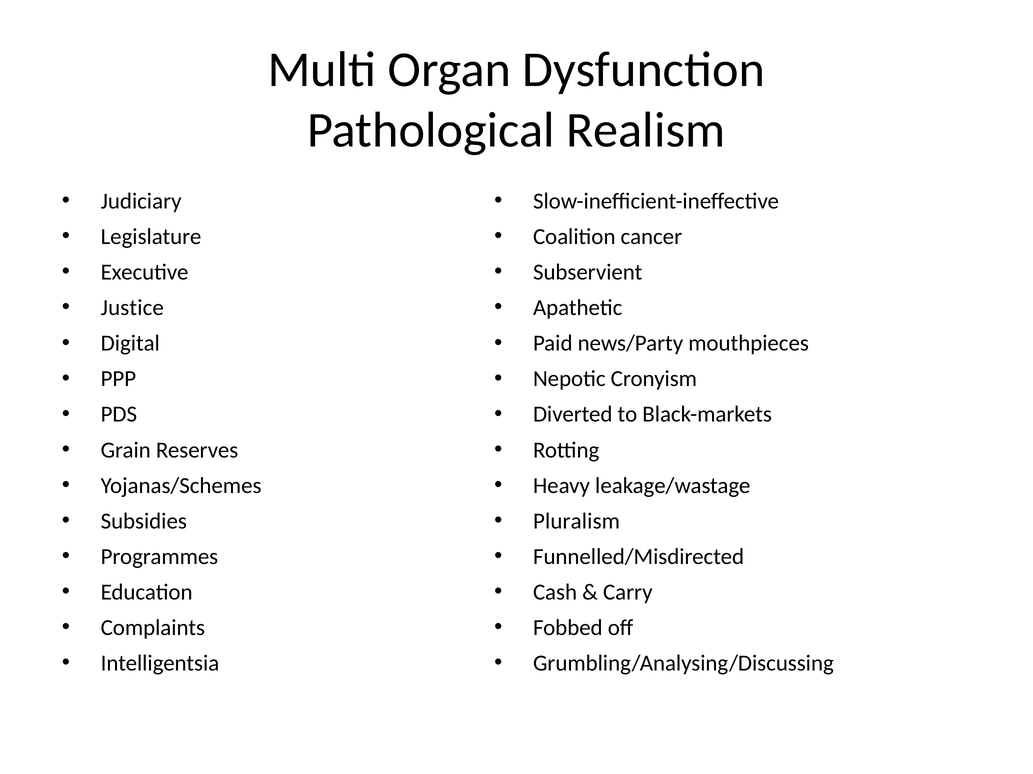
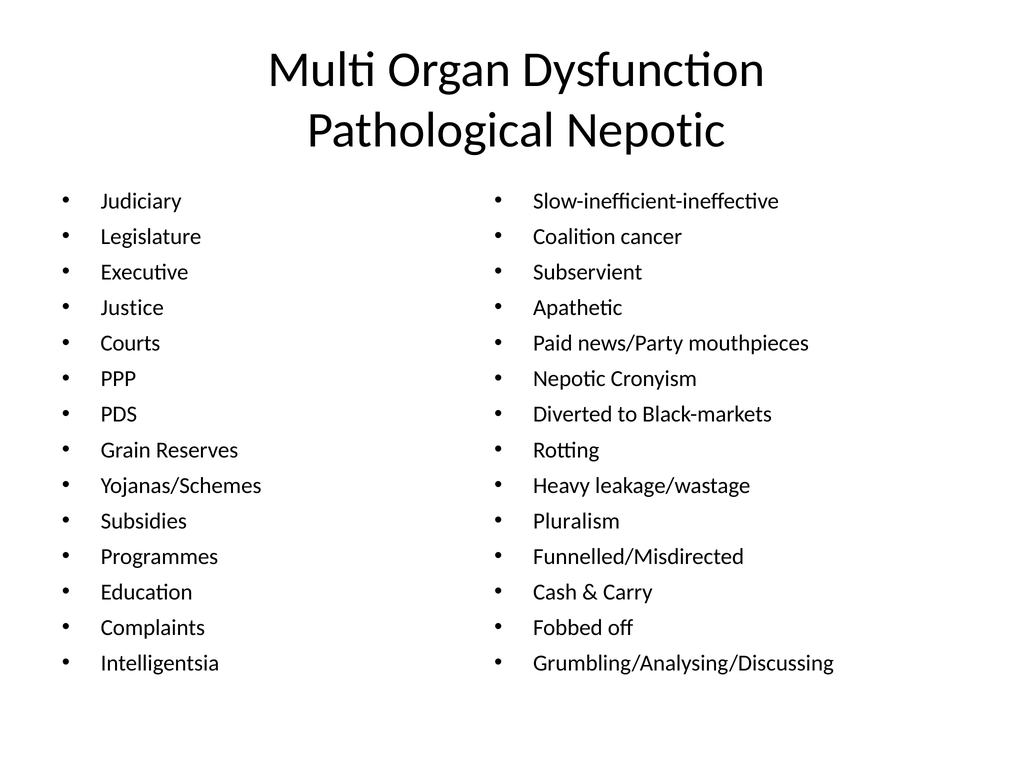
Pathological Realism: Realism -> Nepotic
Digital: Digital -> Courts
